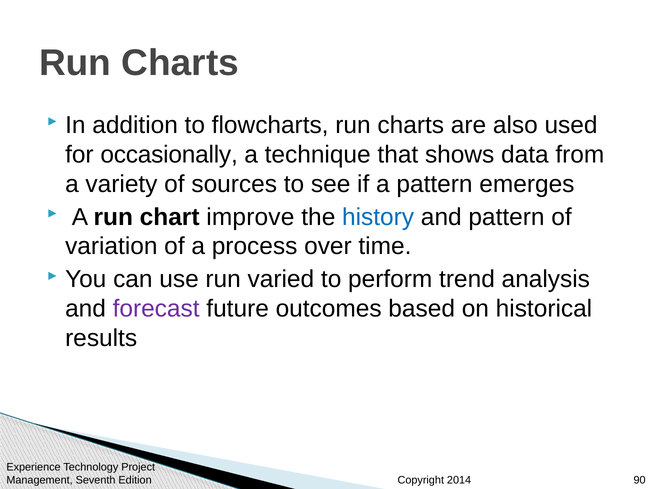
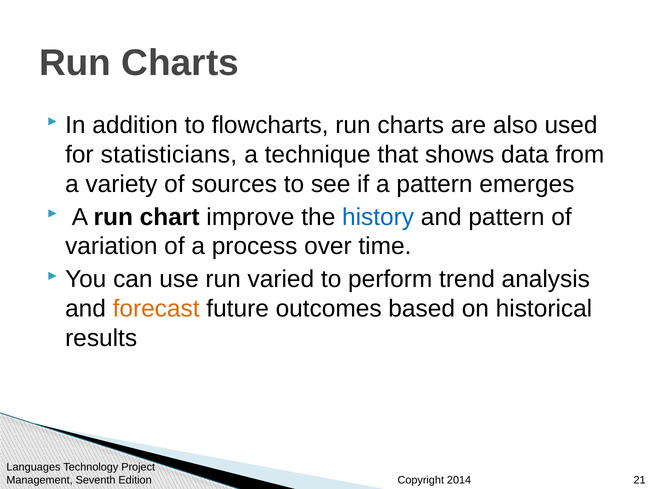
occasionally: occasionally -> statisticians
forecast colour: purple -> orange
Experience: Experience -> Languages
90: 90 -> 21
